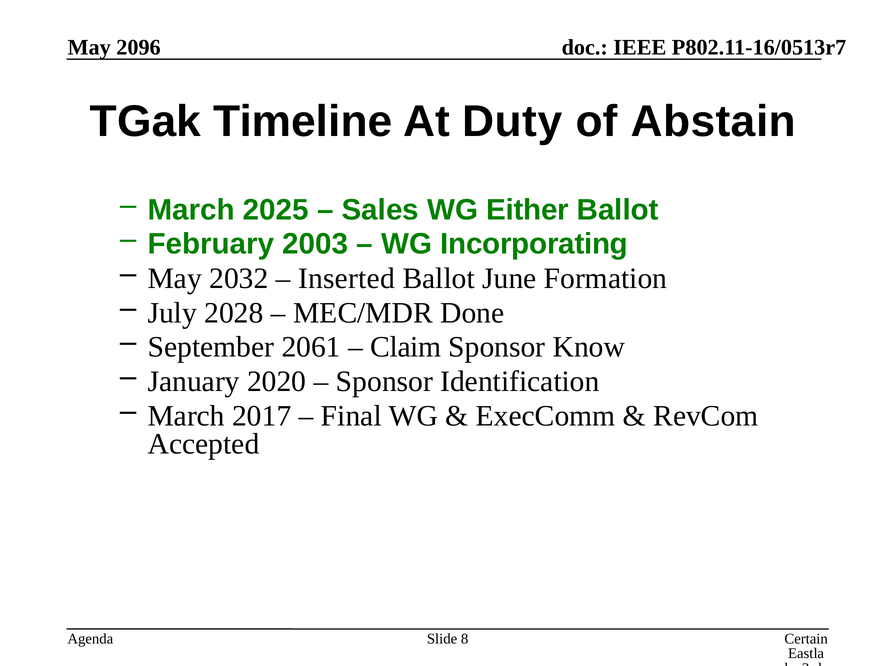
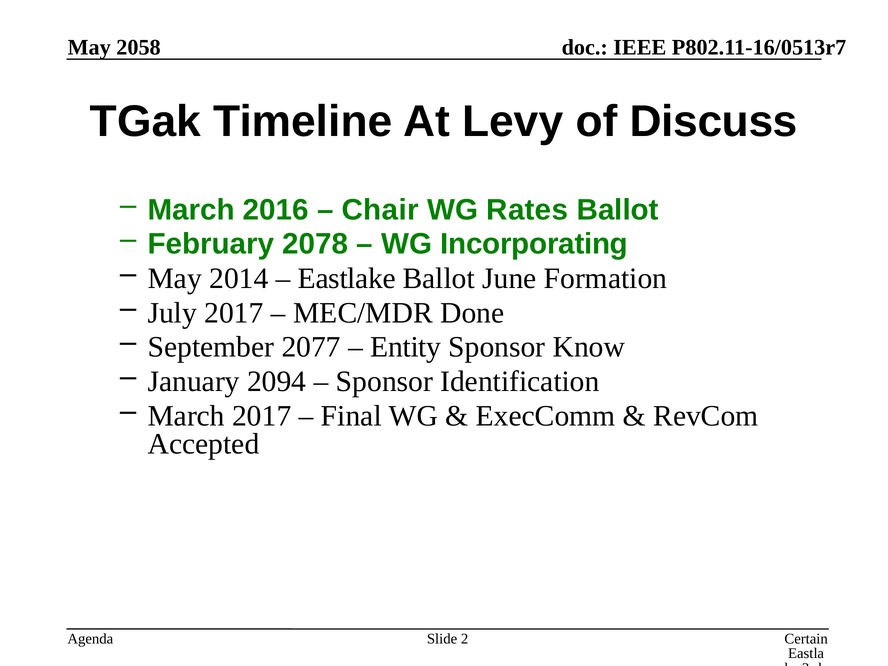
2096: 2096 -> 2058
Duty: Duty -> Levy
Abstain: Abstain -> Discuss
2025: 2025 -> 2016
Sales: Sales -> Chair
Either: Either -> Rates
2003: 2003 -> 2078
2032: 2032 -> 2014
Inserted: Inserted -> Eastlake
July 2028: 2028 -> 2017
2061: 2061 -> 2077
Claim: Claim -> Entity
2020: 2020 -> 2094
8: 8 -> 2
